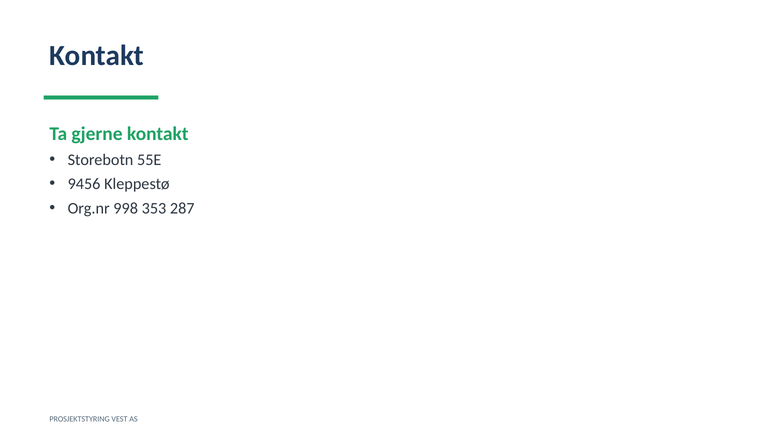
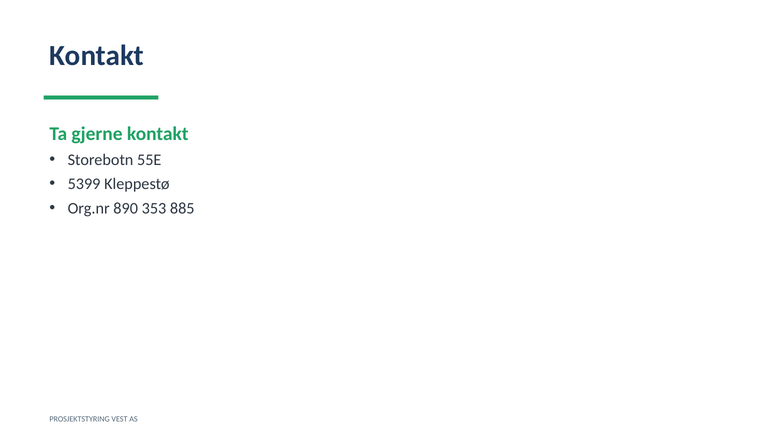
9456: 9456 -> 5399
998: 998 -> 890
287: 287 -> 885
